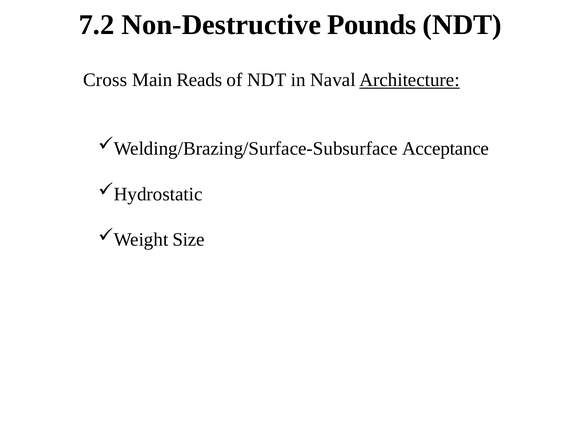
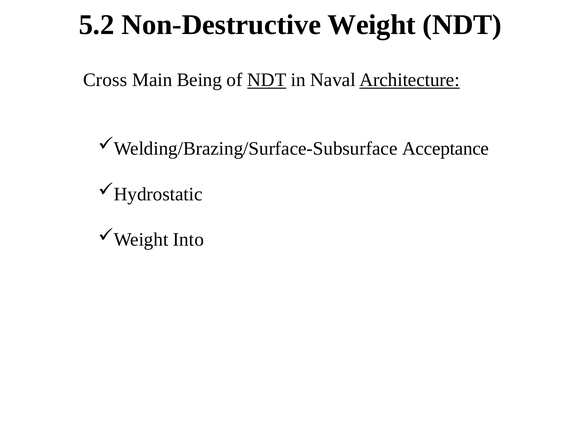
7.2: 7.2 -> 5.2
Pounds: Pounds -> Weight
Reads: Reads -> Being
NDT at (267, 80) underline: none -> present
Size: Size -> Into
